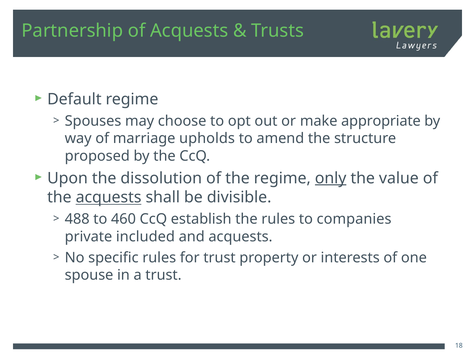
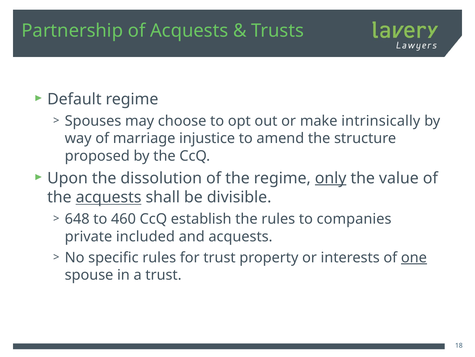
appropriate: appropriate -> intrinsically
upholds: upholds -> injustice
488: 488 -> 648
one underline: none -> present
